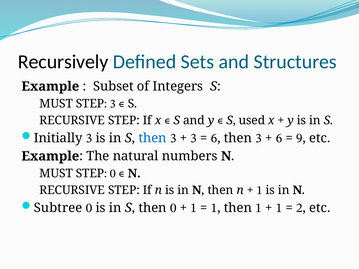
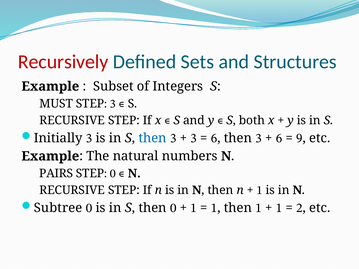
Recursively colour: black -> red
used: used -> both
MUST at (56, 174): MUST -> PAIRS
